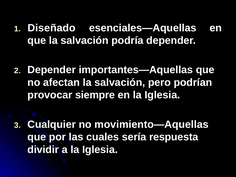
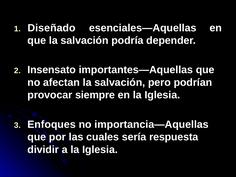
Depender at (52, 70): Depender -> Insensato
Cualquier: Cualquier -> Enfoques
movimiento—Aquellas: movimiento—Aquellas -> importancia—Aquellas
